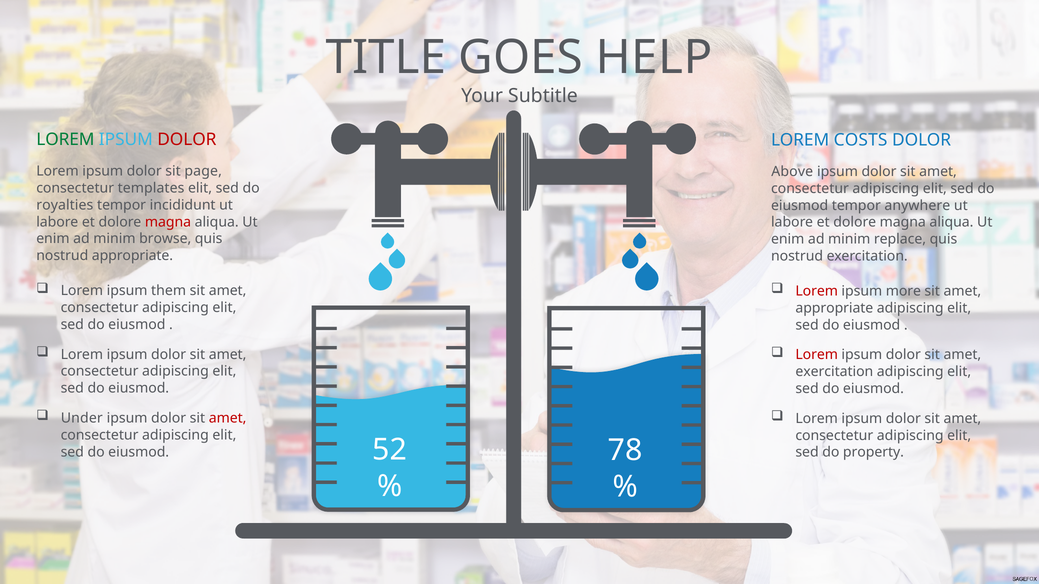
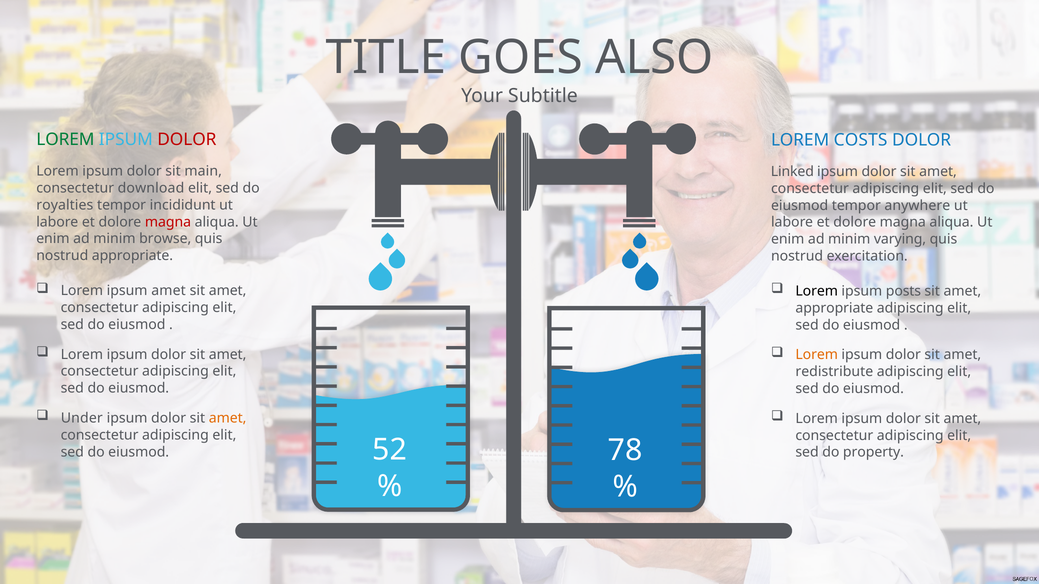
HELP: HELP -> ALSO
page: page -> main
Above: Above -> Linked
templates: templates -> download
replace: replace -> varying
ipsum them: them -> amet
Lorem at (817, 291) colour: red -> black
more: more -> posts
Lorem at (817, 355) colour: red -> orange
exercitation at (834, 372): exercitation -> redistribute
amet at (228, 418) colour: red -> orange
